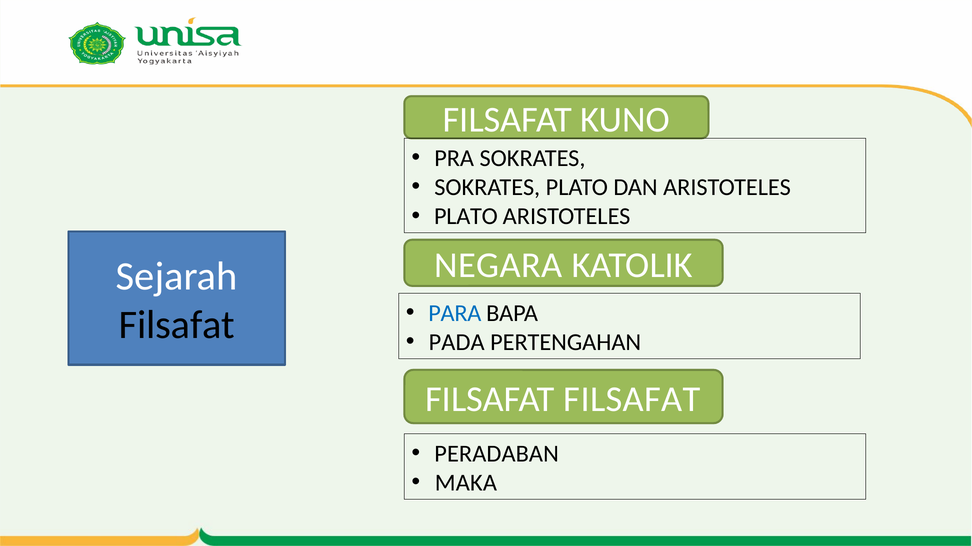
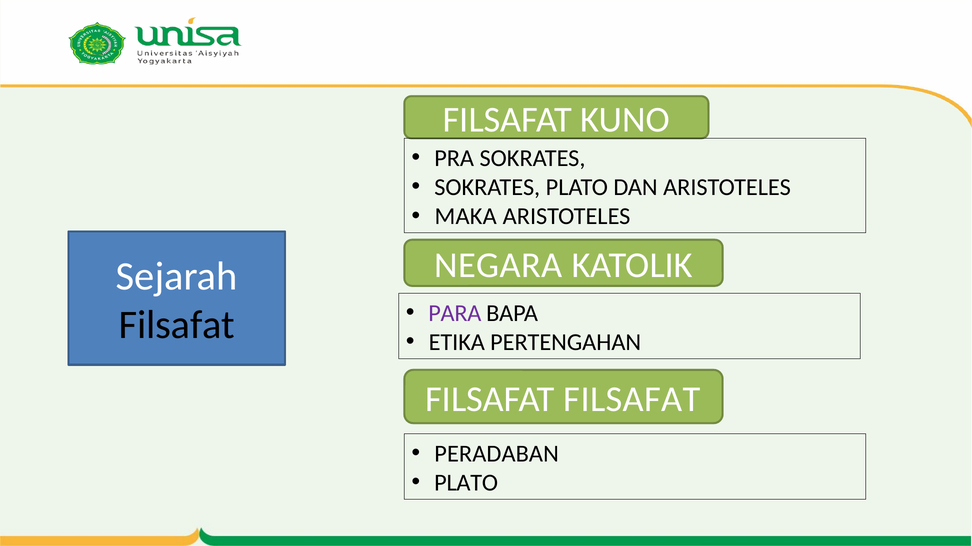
PLATO at (466, 217): PLATO -> MAKA
PARA colour: blue -> purple
PADA: PADA -> ETIKA
MAKA at (466, 483): MAKA -> PLATO
